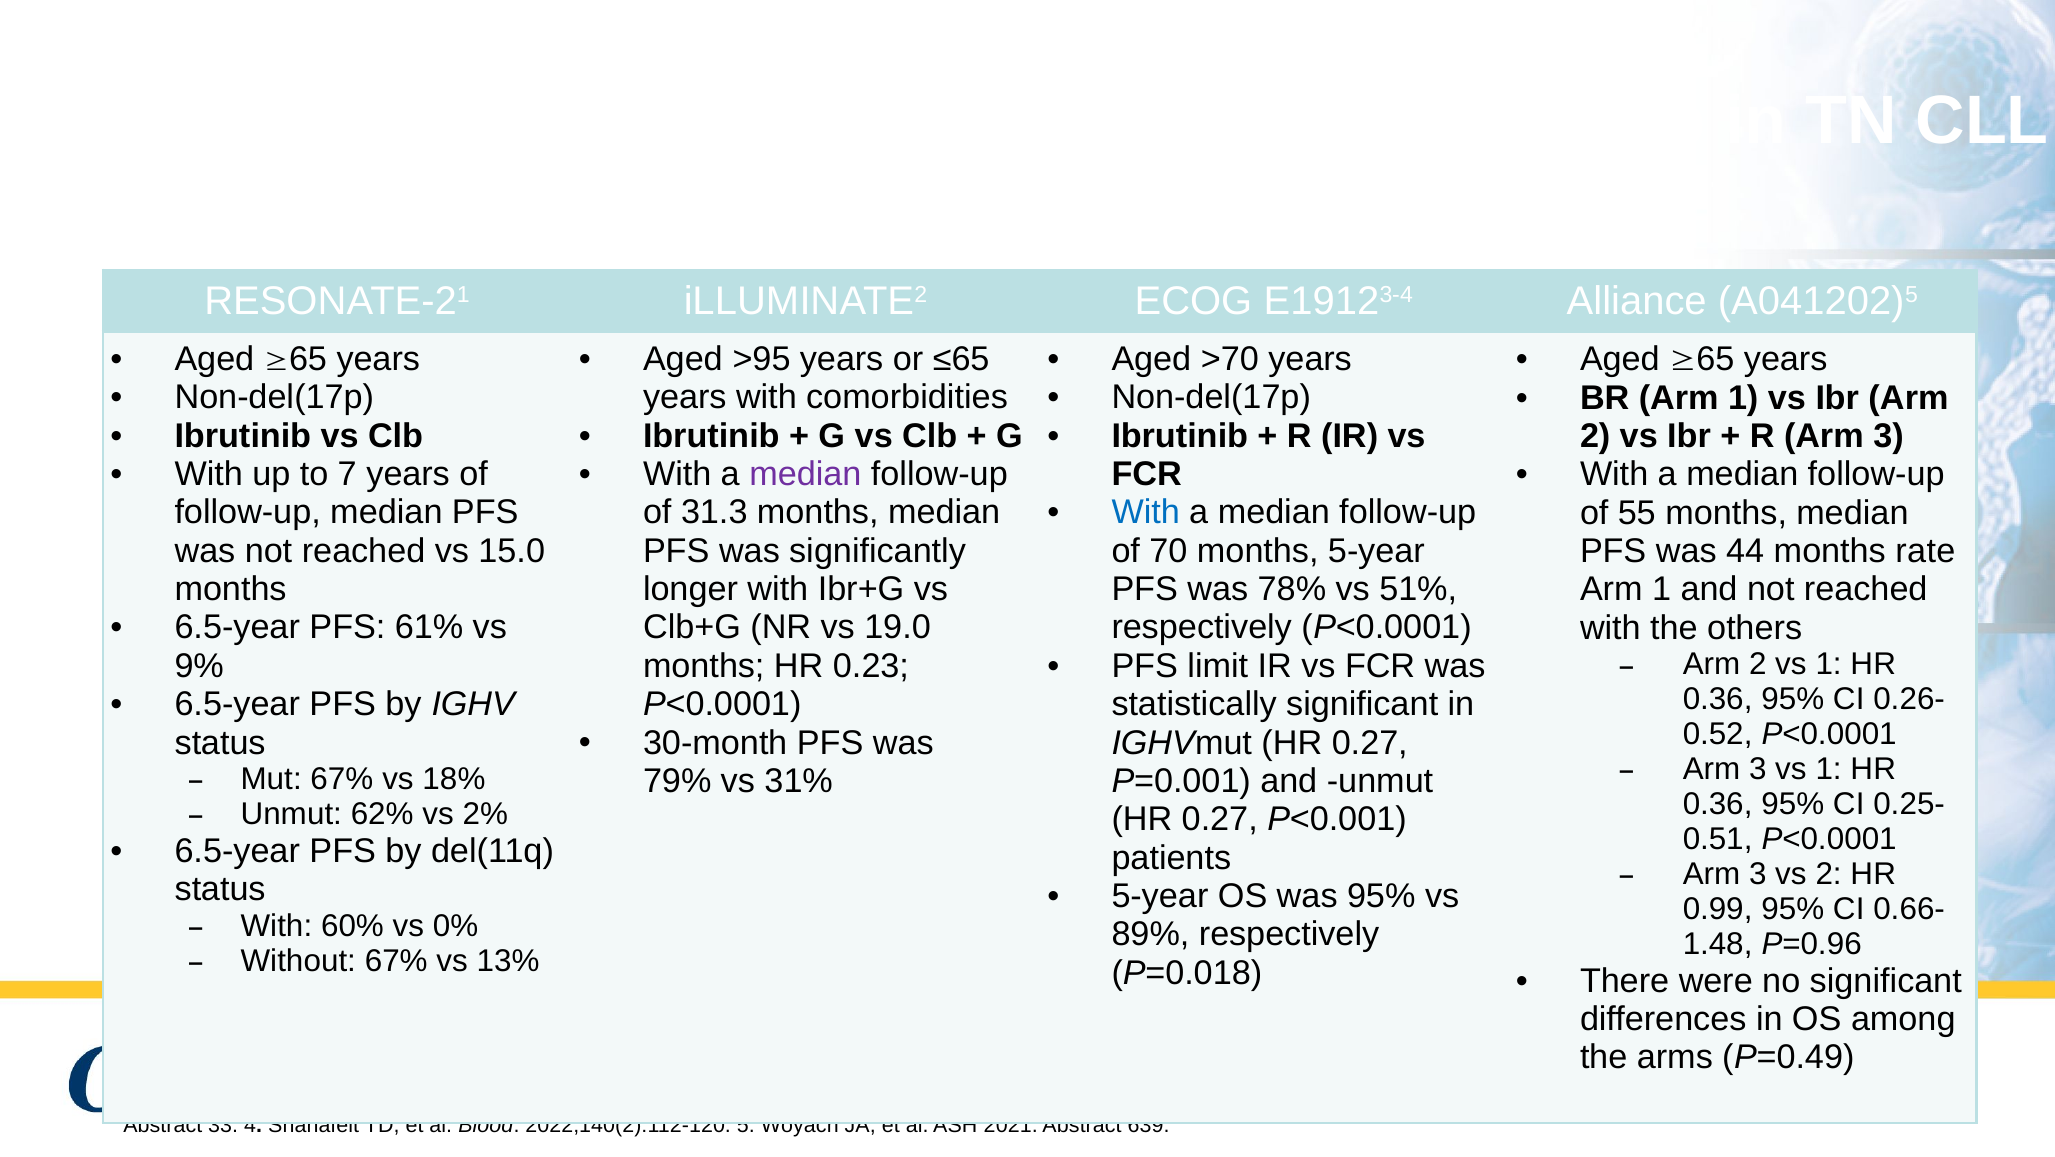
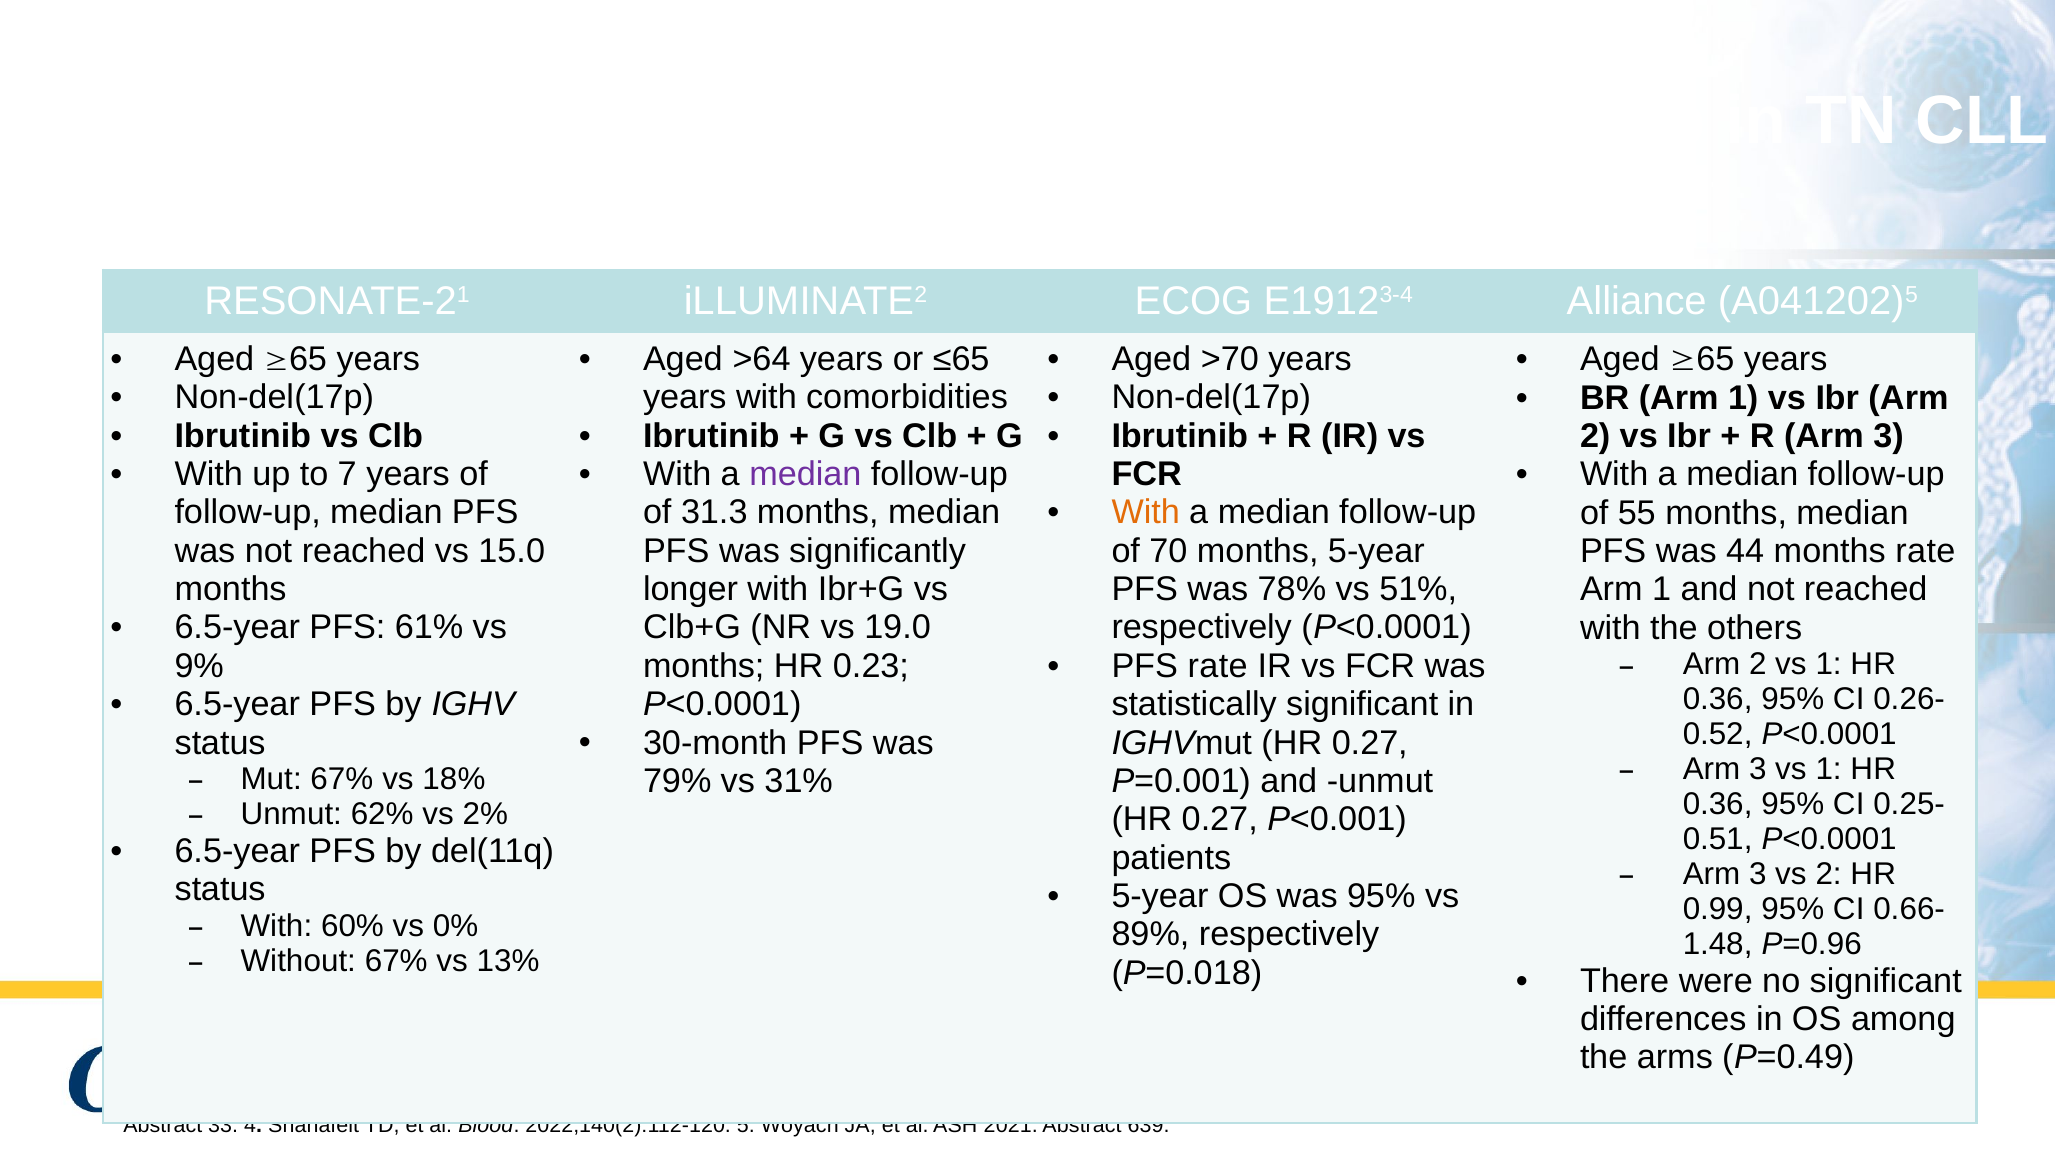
>95: >95 -> >64
With at (1146, 513) colour: blue -> orange
PFS limit: limit -> rate
